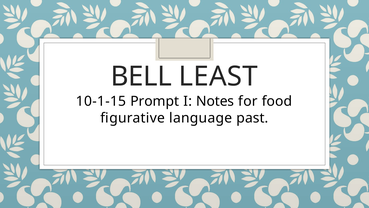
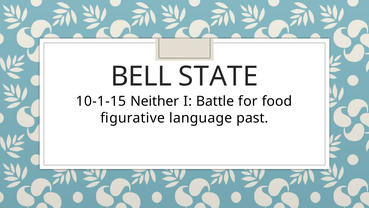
LEAST: LEAST -> STATE
Prompt: Prompt -> Neither
Notes: Notes -> Battle
